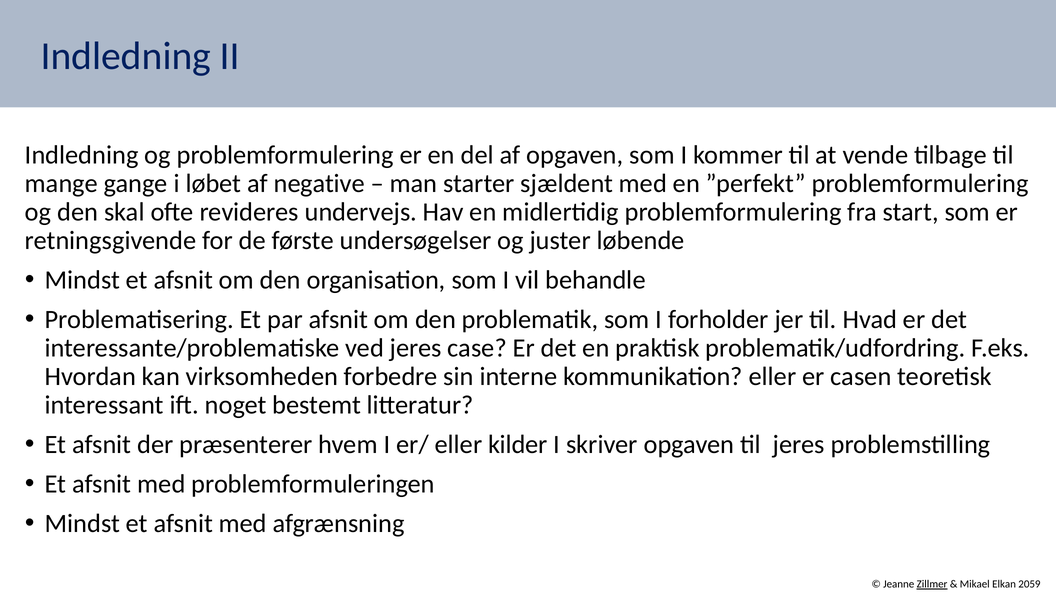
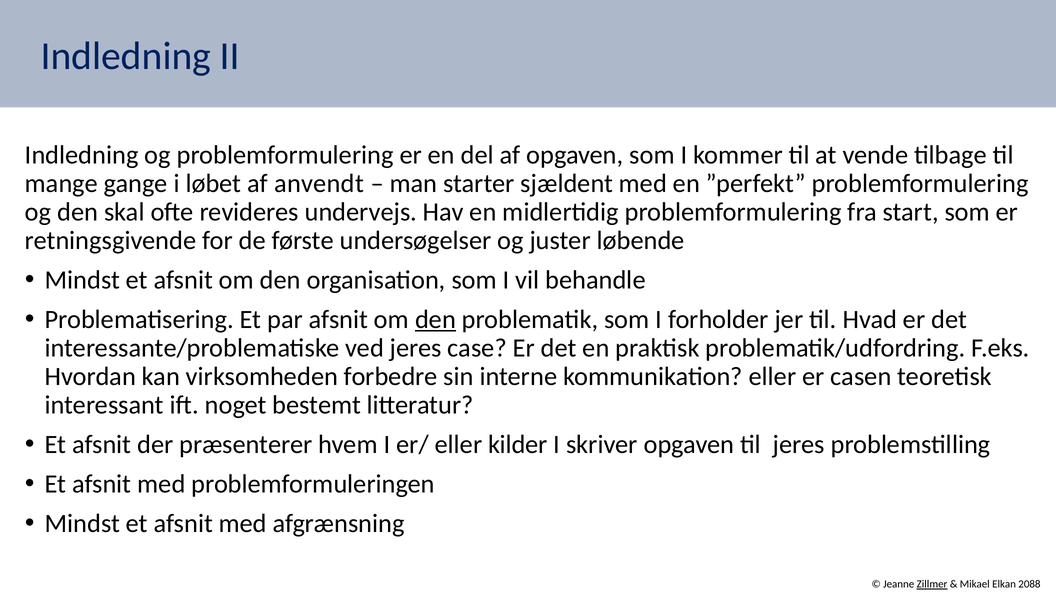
negative: negative -> anvendt
den at (435, 319) underline: none -> present
2059: 2059 -> 2088
